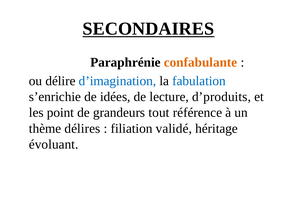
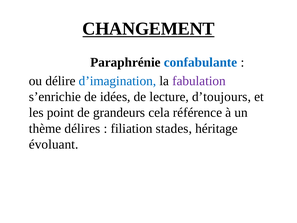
SECONDAIRES: SECONDAIRES -> CHANGEMENT
confabulante colour: orange -> blue
fabulation colour: blue -> purple
d’produits: d’produits -> d’toujours
tout: tout -> cela
validé: validé -> stades
